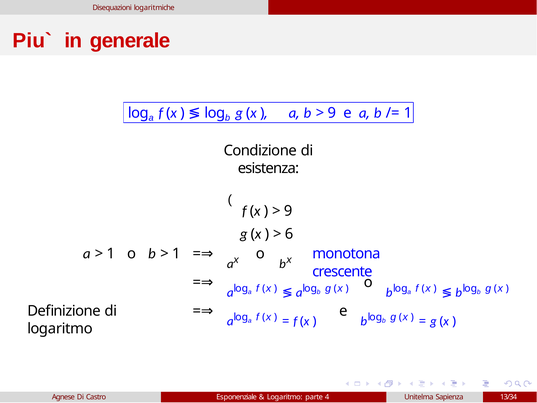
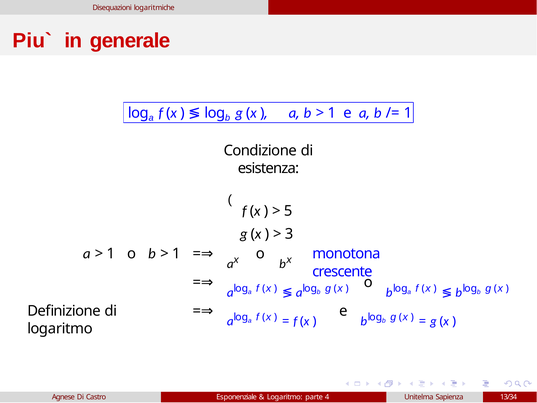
9 at (332, 113): 9 -> 1
9 at (288, 211): 9 -> 5
6: 6 -> 3
